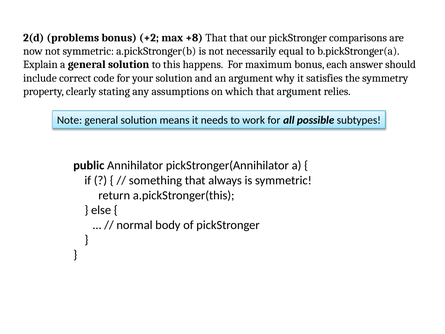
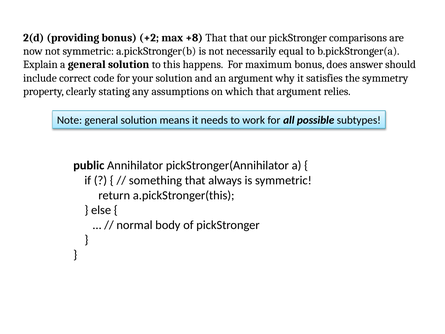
problems: problems -> providing
each: each -> does
